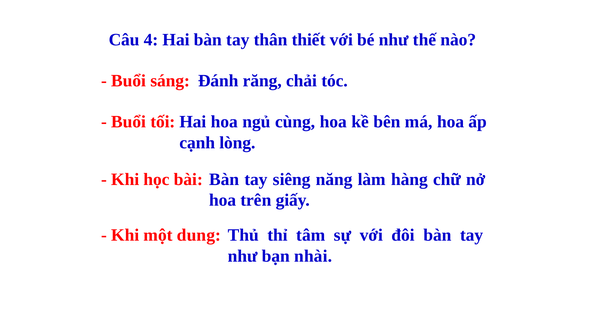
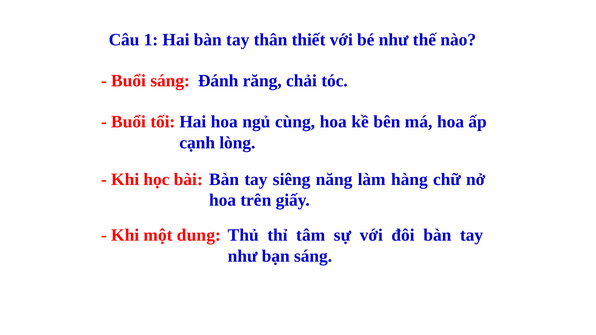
4: 4 -> 1
bạn nhài: nhài -> sáng
